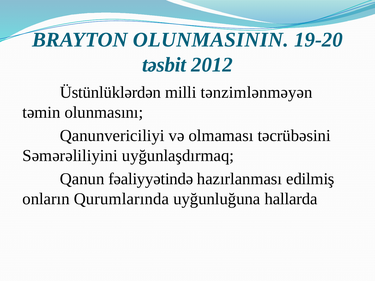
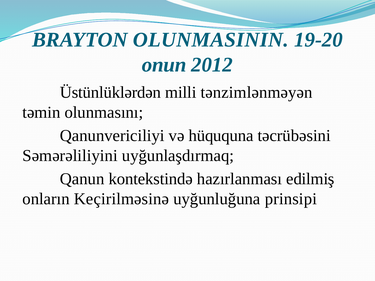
təsbit: təsbit -> onun
olmaması: olmaması -> hüququna
fəaliyyətində: fəaliyyətində -> kontekstində
Qurumlarında: Qurumlarında -> Keçirilməsinə
hallarda: hallarda -> prinsipi
